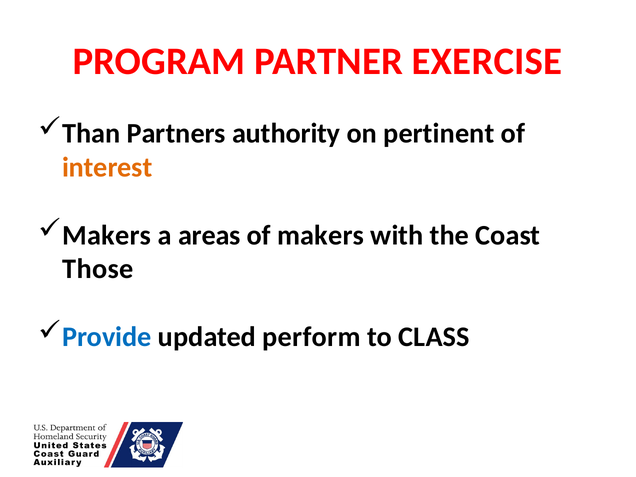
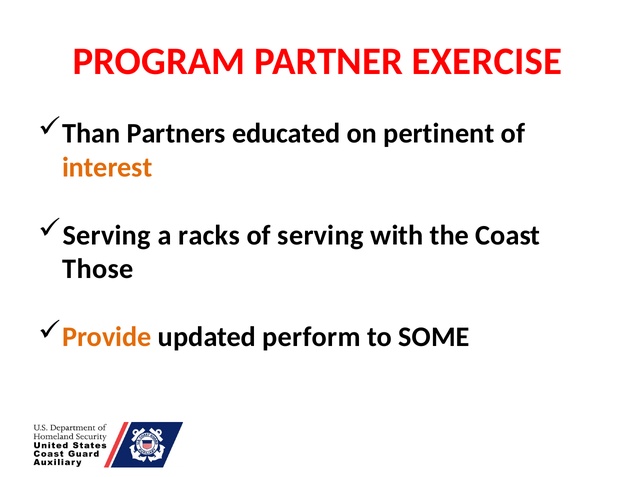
authority: authority -> educated
Makers at (107, 235): Makers -> Serving
areas: areas -> racks
of makers: makers -> serving
Provide colour: blue -> orange
CLASS: CLASS -> SOME
